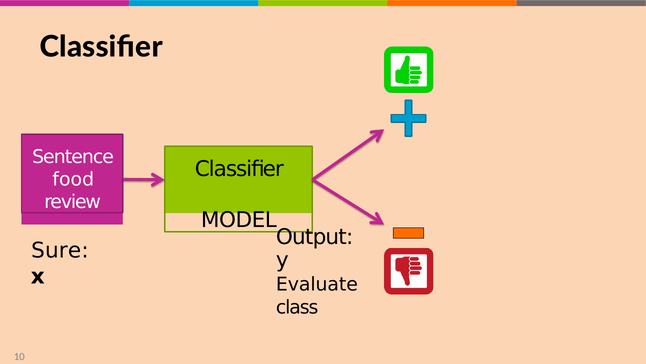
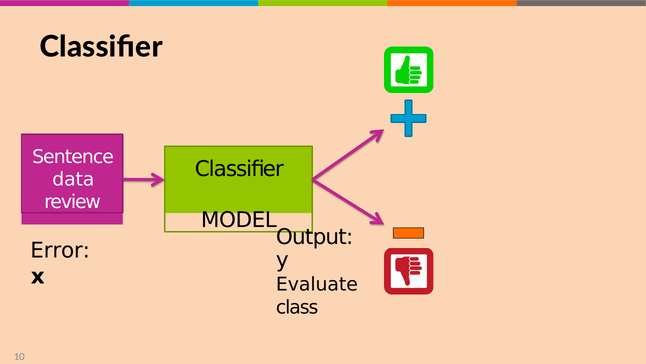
food: food -> data
Sure: Sure -> Error
